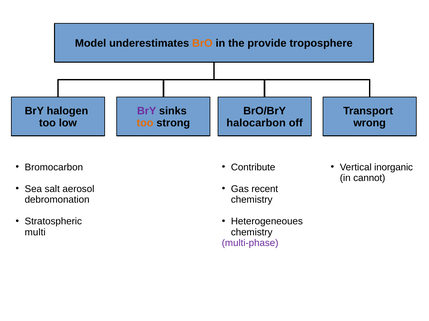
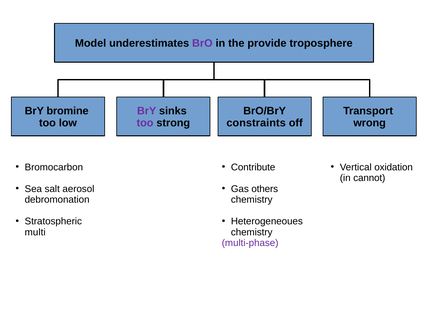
BrO colour: orange -> purple
halogen: halogen -> bromine
too at (145, 123) colour: orange -> purple
halocarbon: halocarbon -> constraints
inorganic: inorganic -> oxidation
recent: recent -> others
